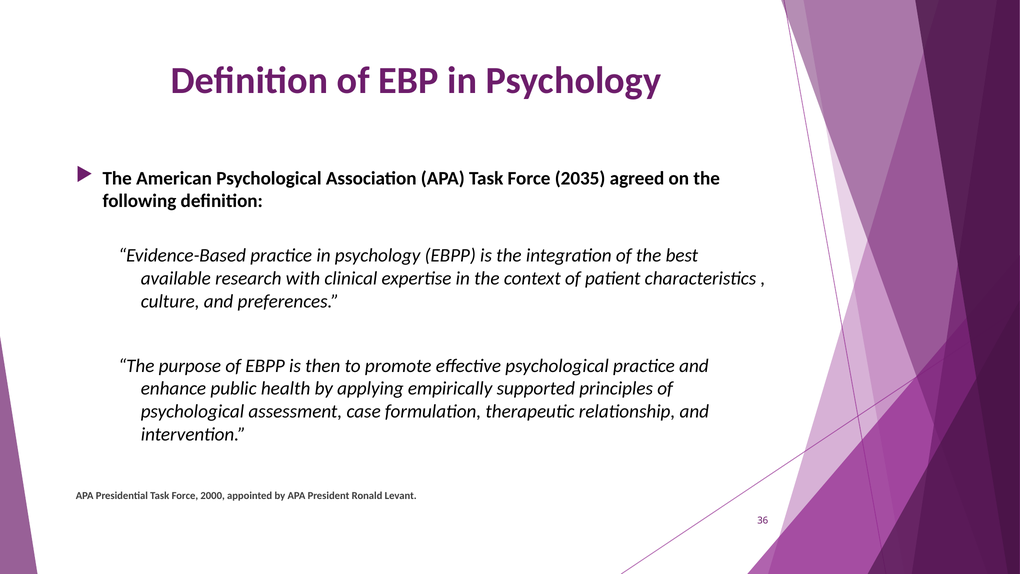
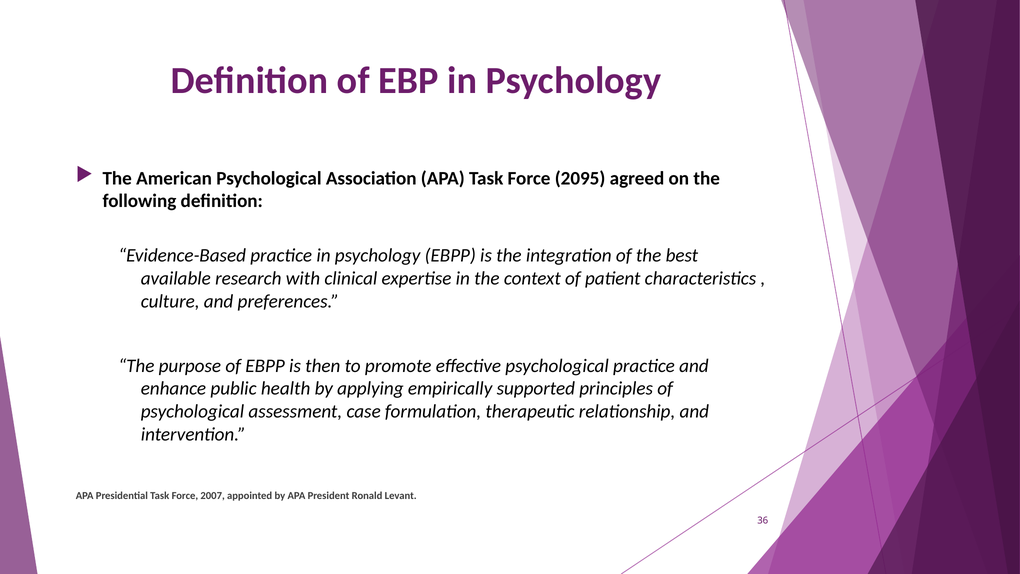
2035: 2035 -> 2095
2000: 2000 -> 2007
